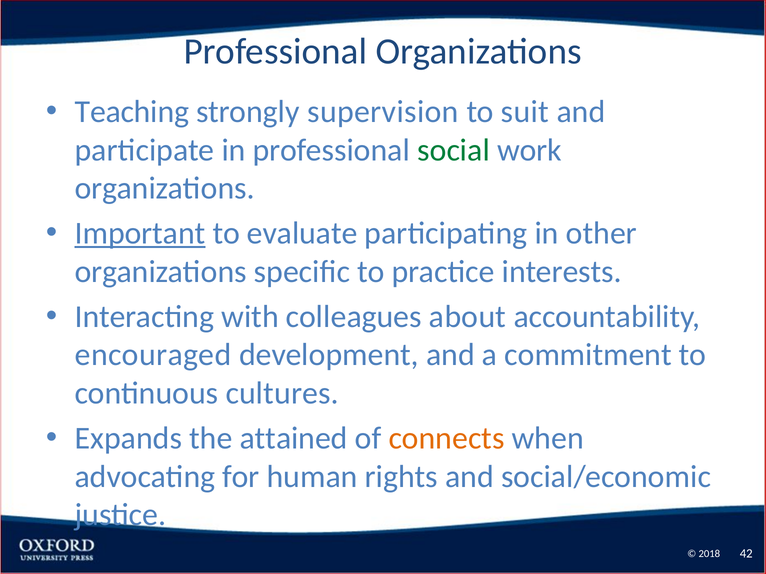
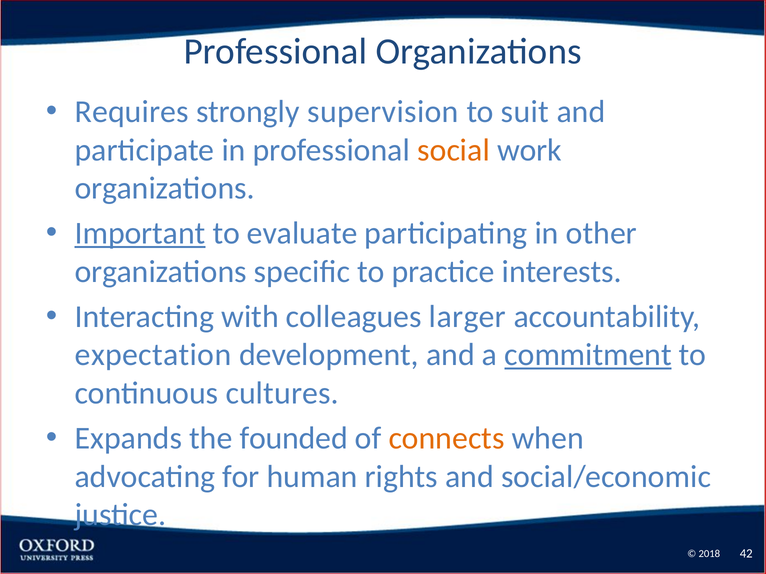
Teaching: Teaching -> Requires
social colour: green -> orange
about: about -> larger
encouraged: encouraged -> expectation
commitment underline: none -> present
attained: attained -> founded
